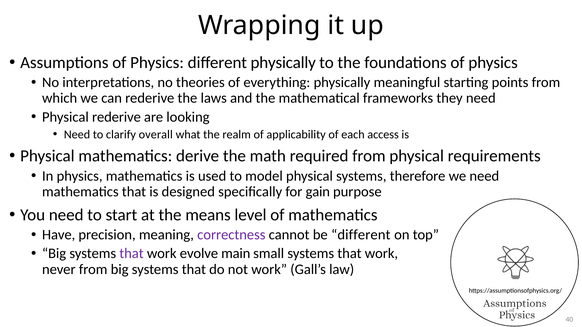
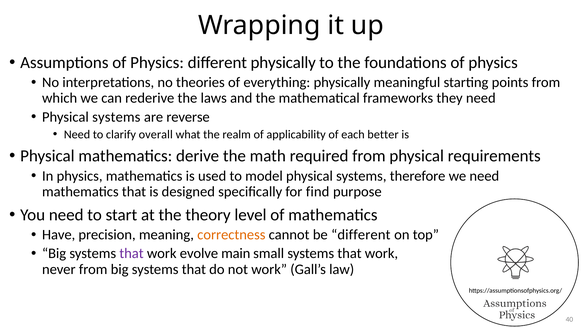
rederive at (116, 117): rederive -> systems
looking: looking -> reverse
access: access -> better
gain: gain -> find
means: means -> theory
correctness colour: purple -> orange
